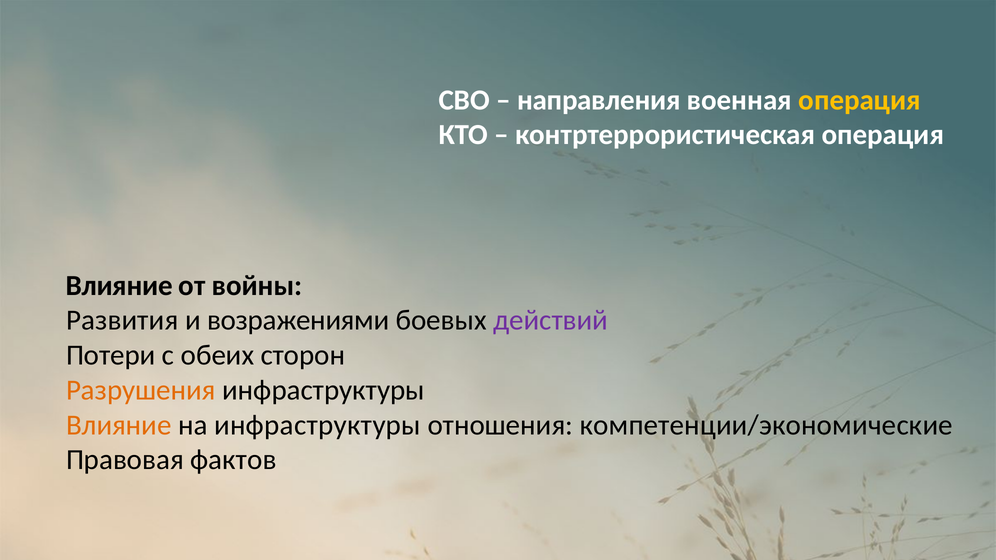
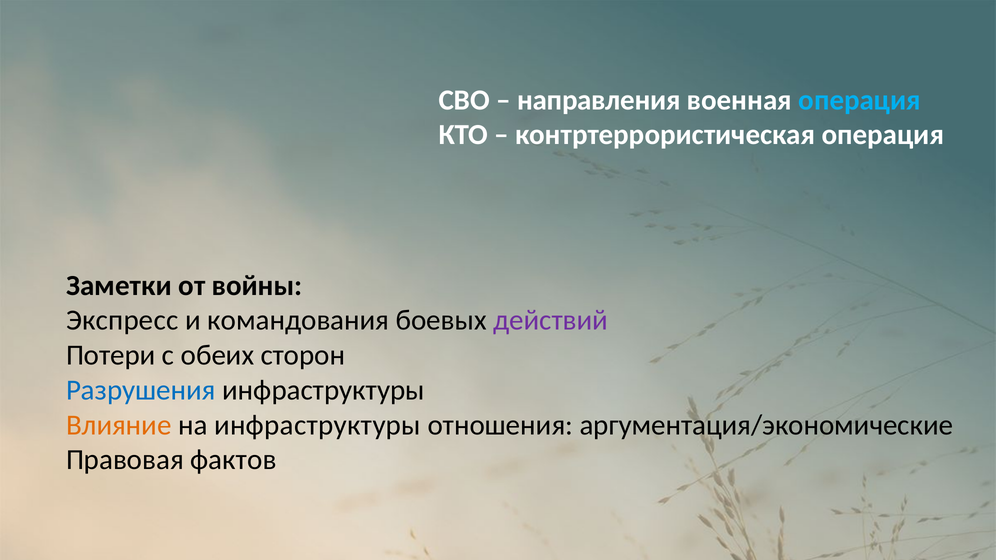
операция at (860, 100) colour: yellow -> light blue
Влияние at (119, 286): Влияние -> Заметки
Развития: Развития -> Экспресс
возражениями: возражениями -> командования
Разрушения colour: orange -> blue
компетенции/экономические: компетенции/экономические -> аргументация/экономические
